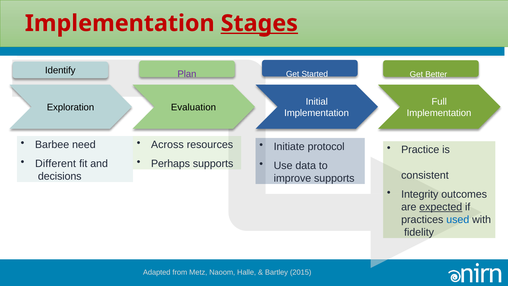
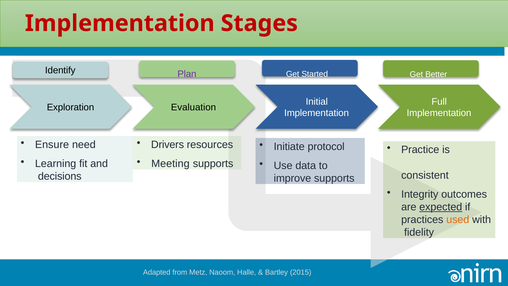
Stages at (259, 23) underline: present -> none
Barbee: Barbee -> Ensure
Across: Across -> Drivers
Different: Different -> Learning
Perhaps: Perhaps -> Meeting
used colour: blue -> orange
